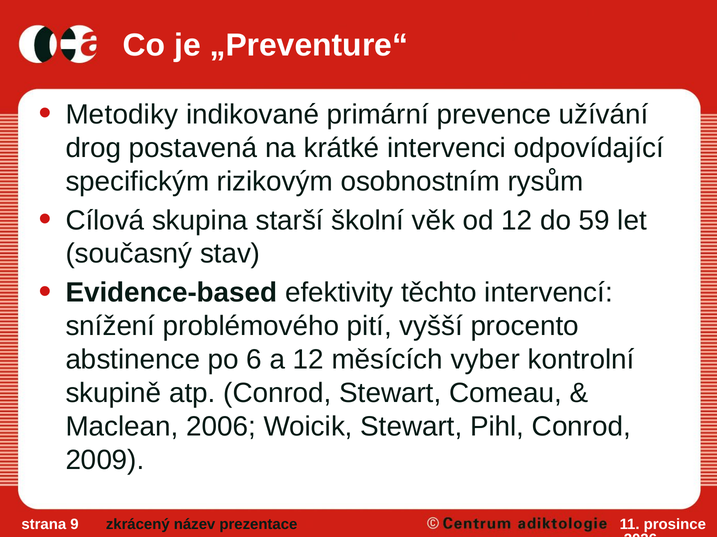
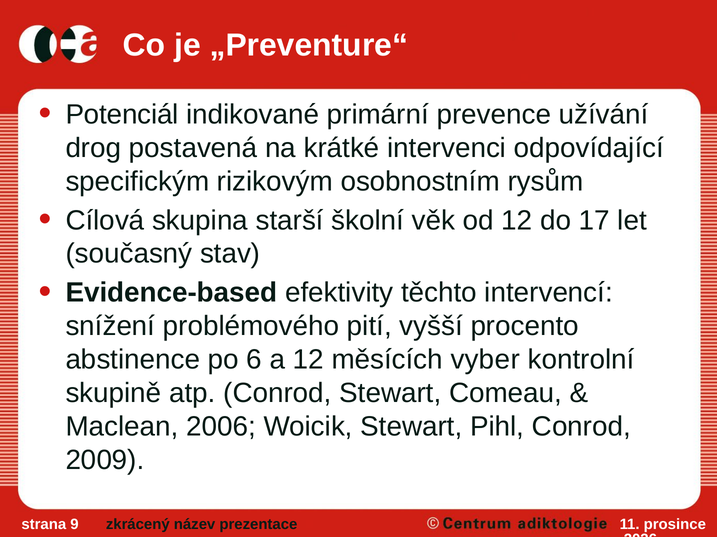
Metodiky: Metodiky -> Potenciál
59: 59 -> 17
